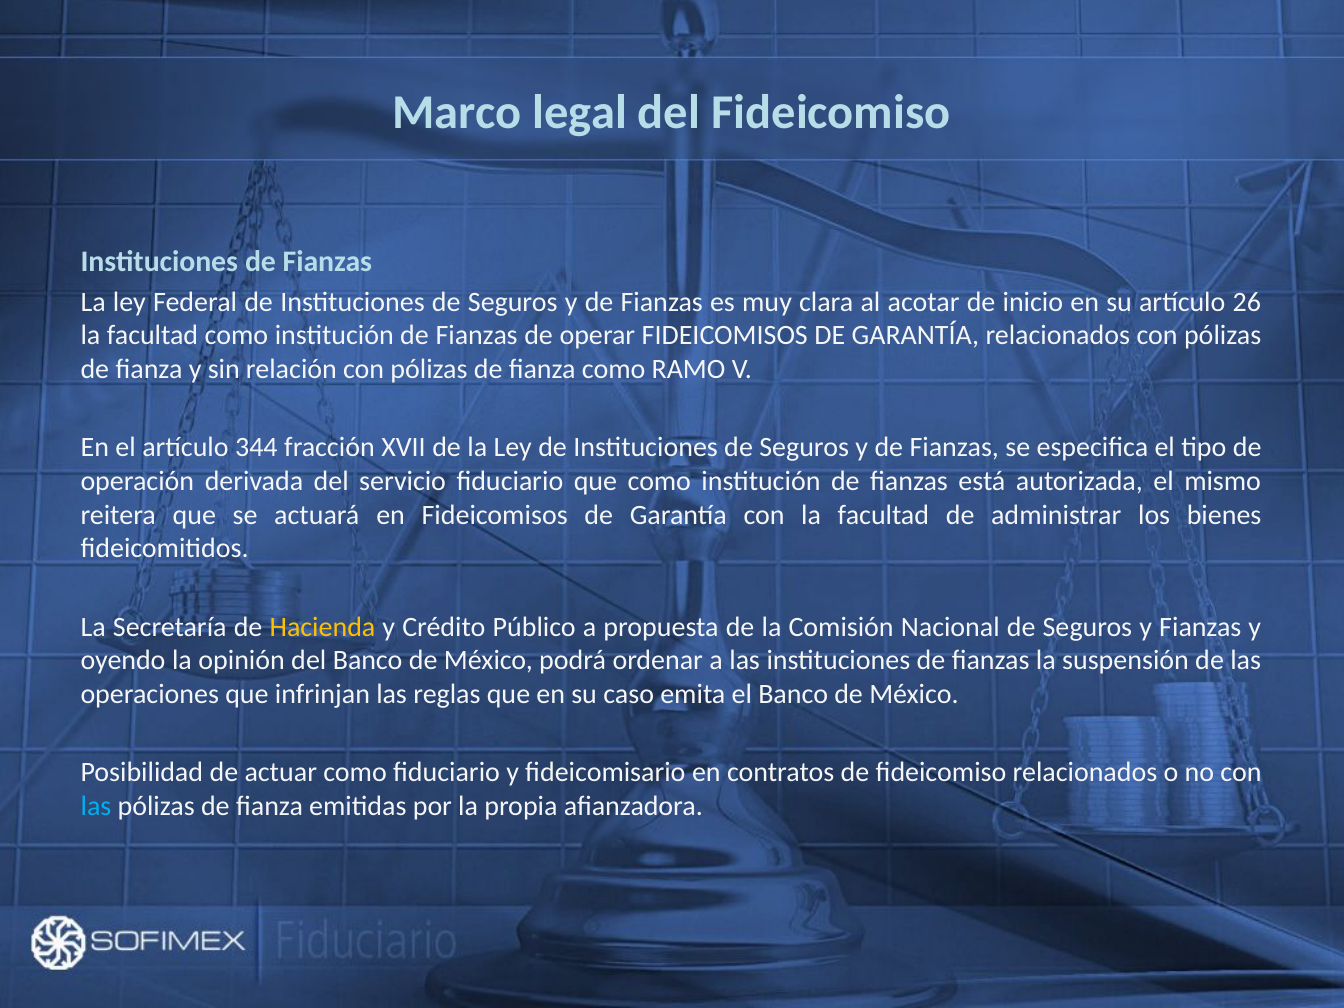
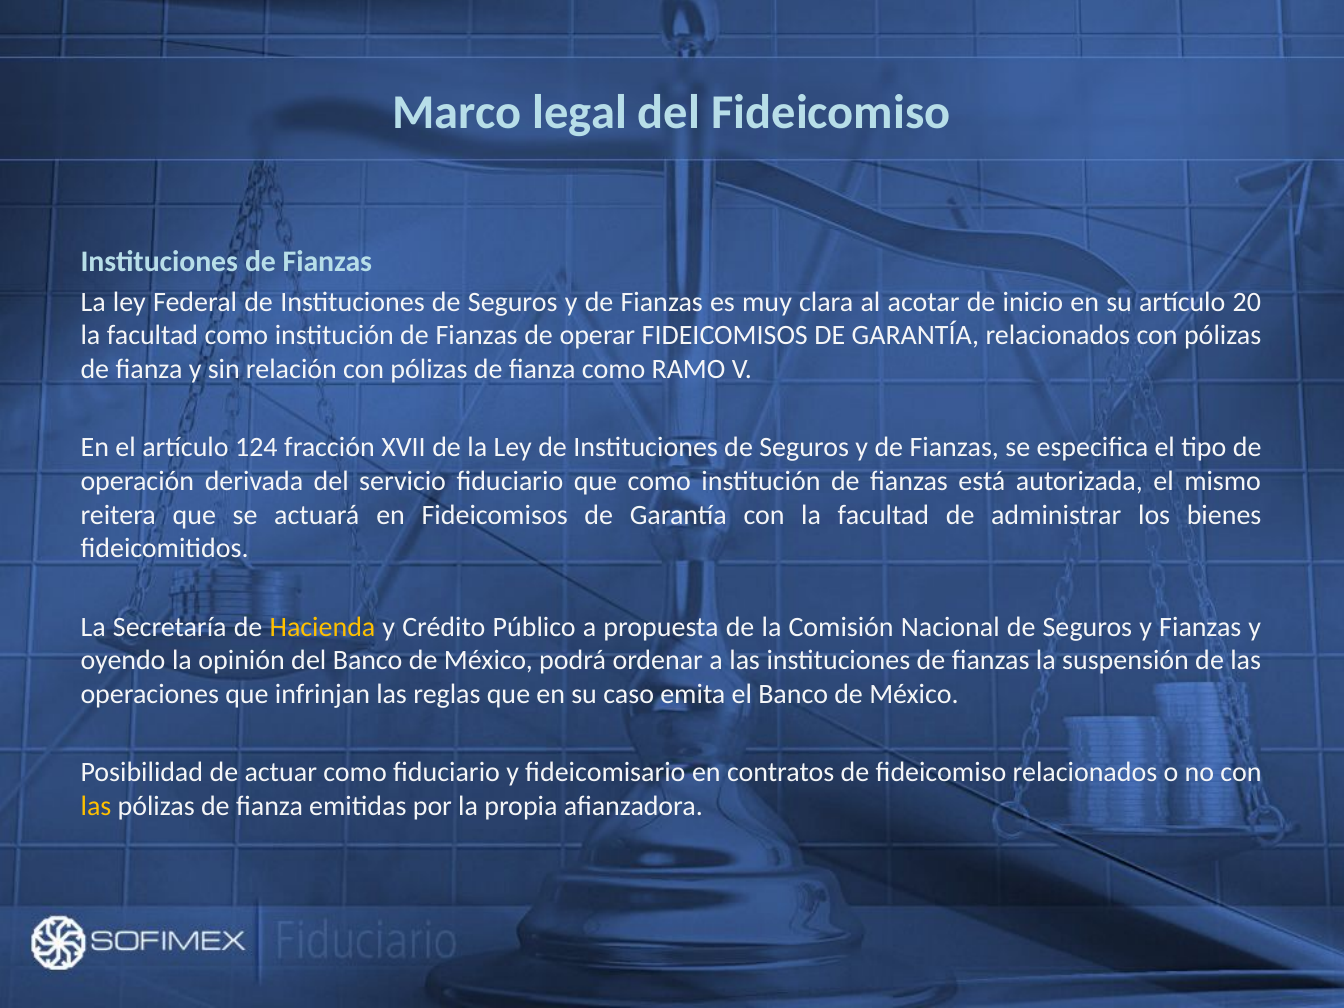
26: 26 -> 20
344: 344 -> 124
las at (96, 806) colour: light blue -> yellow
